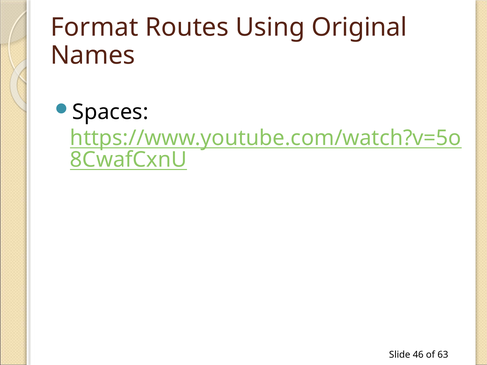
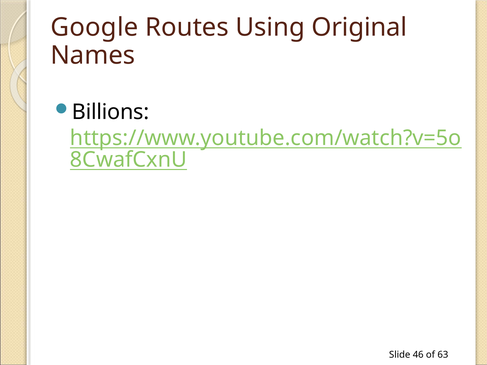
Format: Format -> Google
Spaces: Spaces -> Billions
